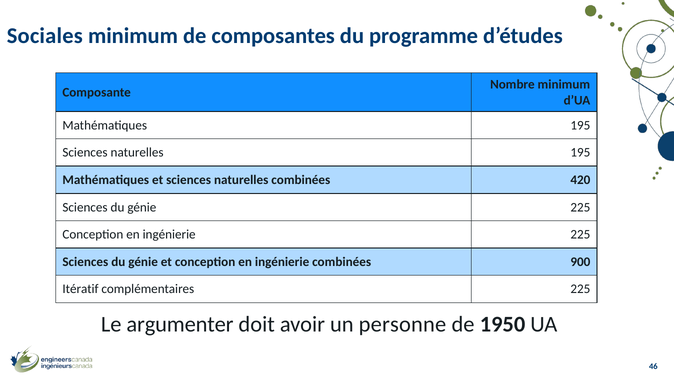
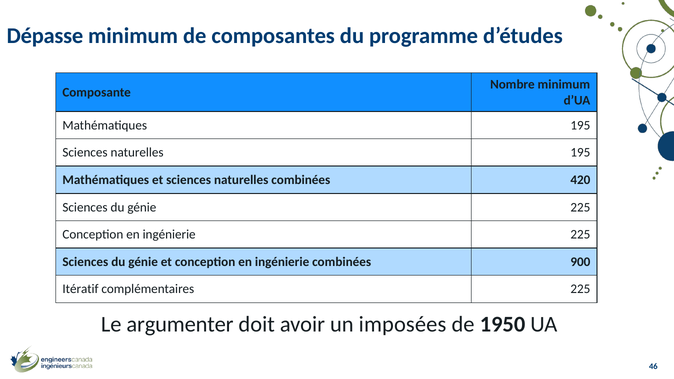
Sociales: Sociales -> Dépasse
personne: personne -> imposées
